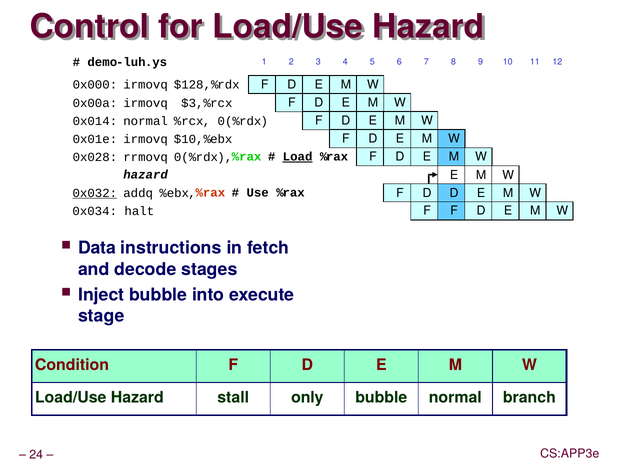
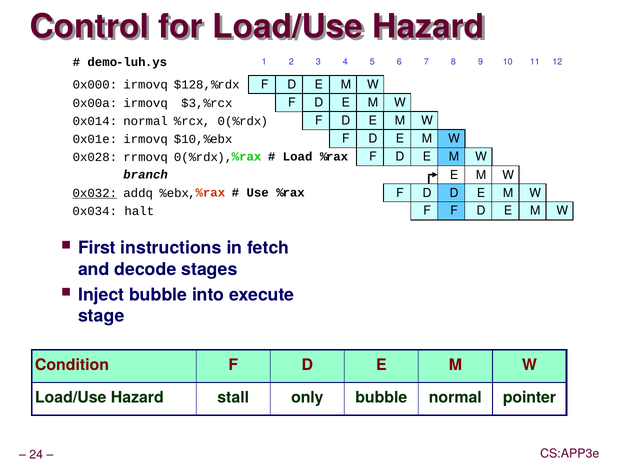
Load underline: present -> none
hazard at (146, 175): hazard -> branch
Data: Data -> First
branch: branch -> pointer
